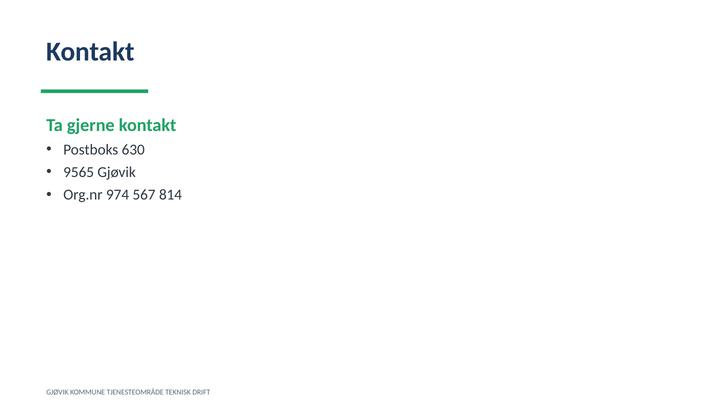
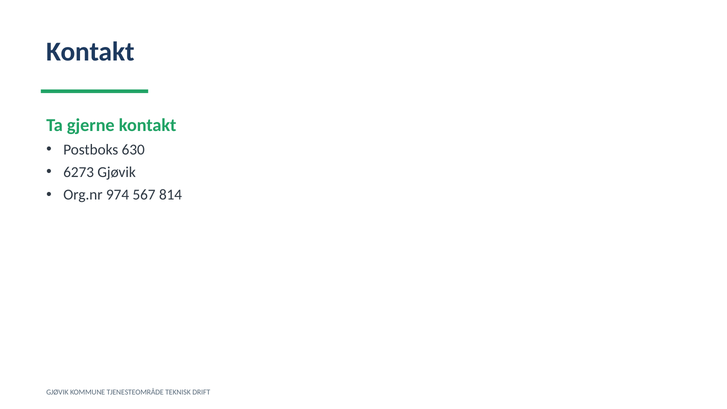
9565: 9565 -> 6273
